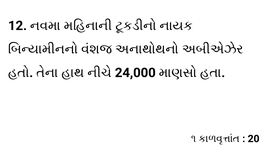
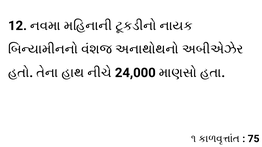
20: 20 -> 75
